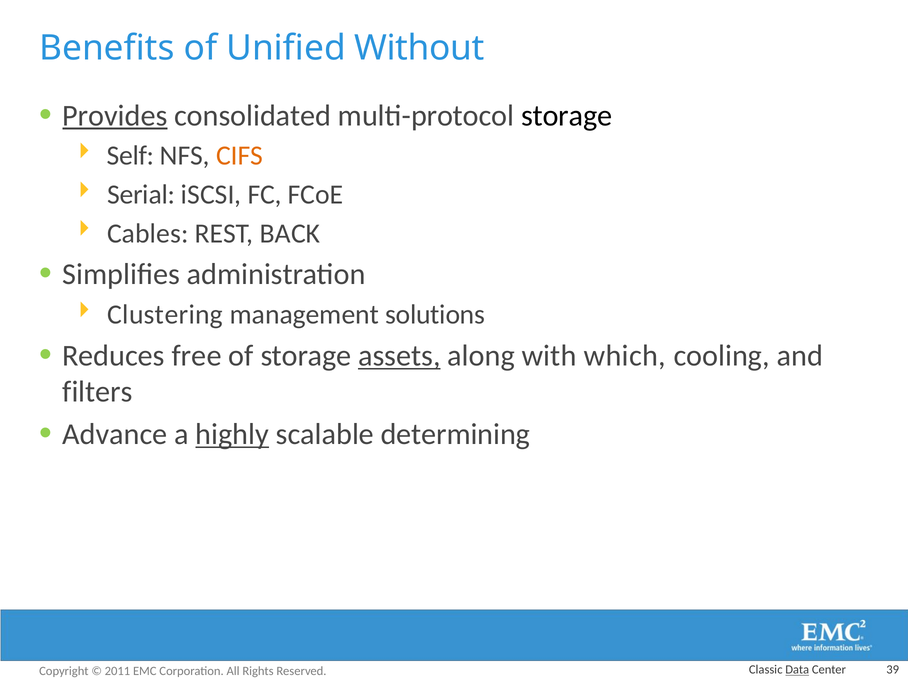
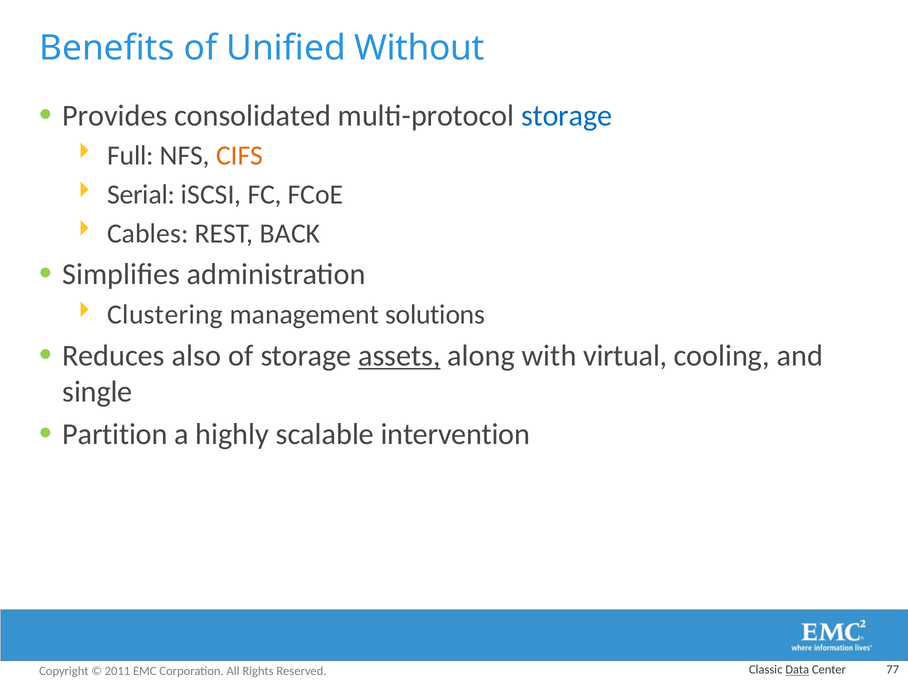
Provides underline: present -> none
storage at (567, 116) colour: black -> blue
Self: Self -> Full
free: free -> also
which: which -> virtual
filters: filters -> single
Advance: Advance -> Partition
highly underline: present -> none
determining: determining -> intervention
39: 39 -> 77
